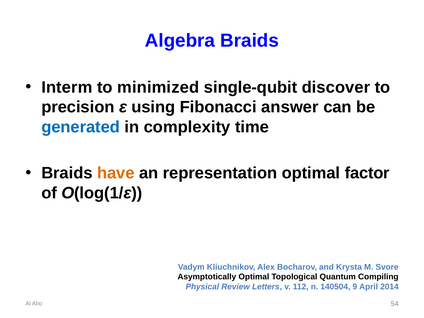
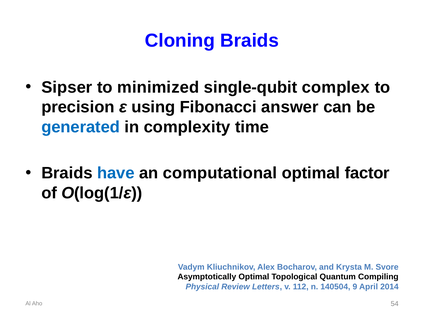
Algebra: Algebra -> Cloning
Interm: Interm -> Sipser
discover: discover -> complex
have colour: orange -> blue
representation: representation -> computational
